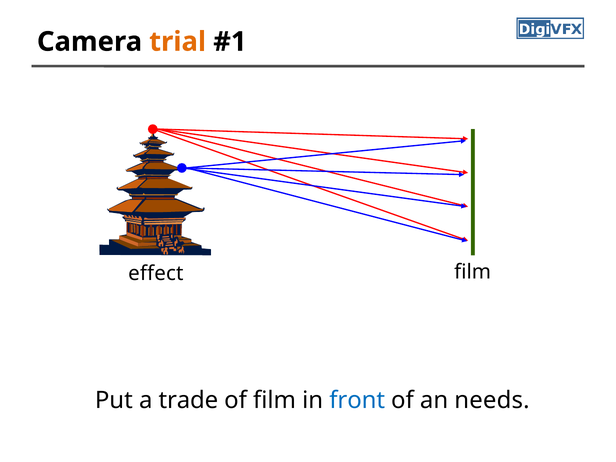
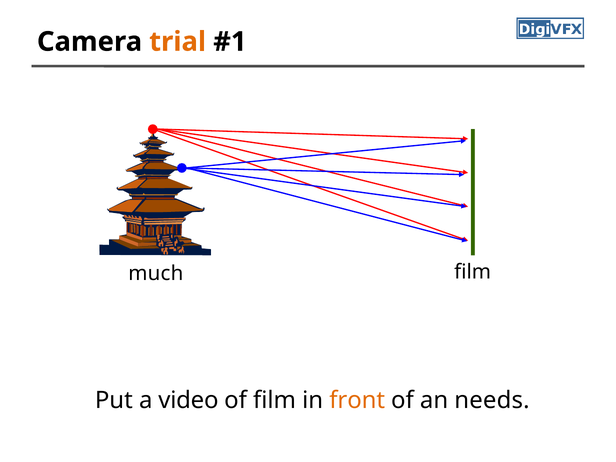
effect: effect -> much
trade: trade -> video
front colour: blue -> orange
